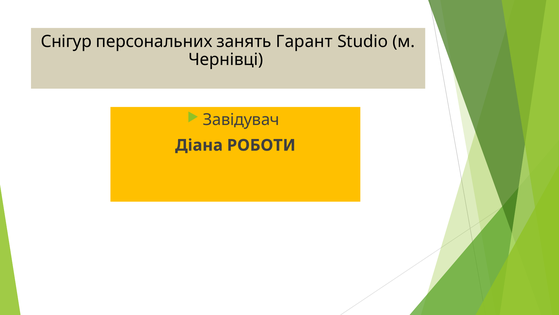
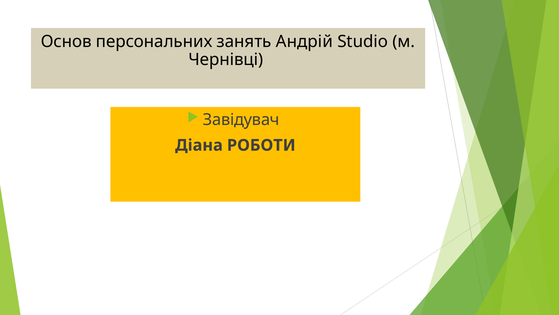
Снігур: Снігур -> Основ
Гарант: Гарант -> Андрій
